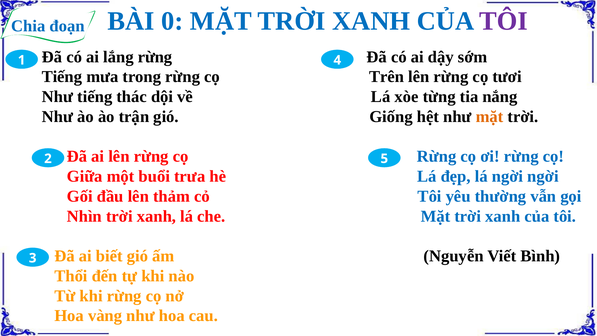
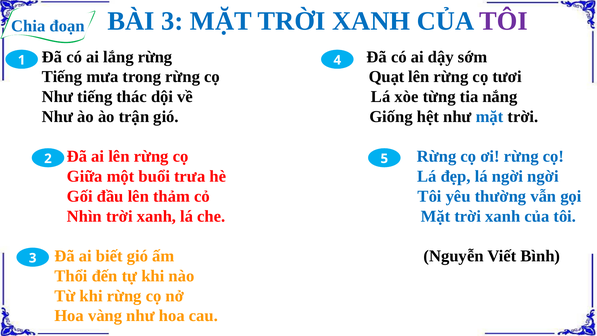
BÀI 0: 0 -> 3
Trên: Trên -> Quạt
mặt at (490, 117) colour: orange -> blue
